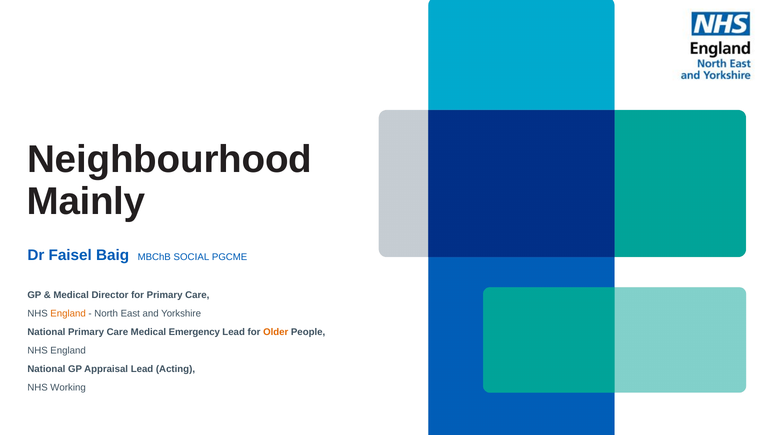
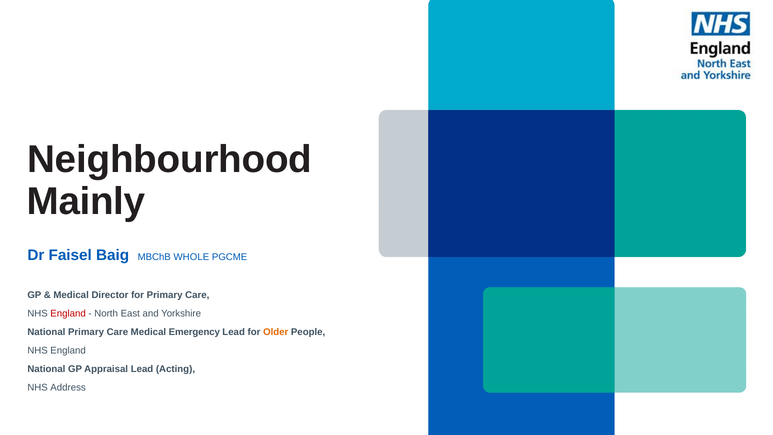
SOCIAL: SOCIAL -> WHOLE
England at (68, 313) colour: orange -> red
Working: Working -> Address
